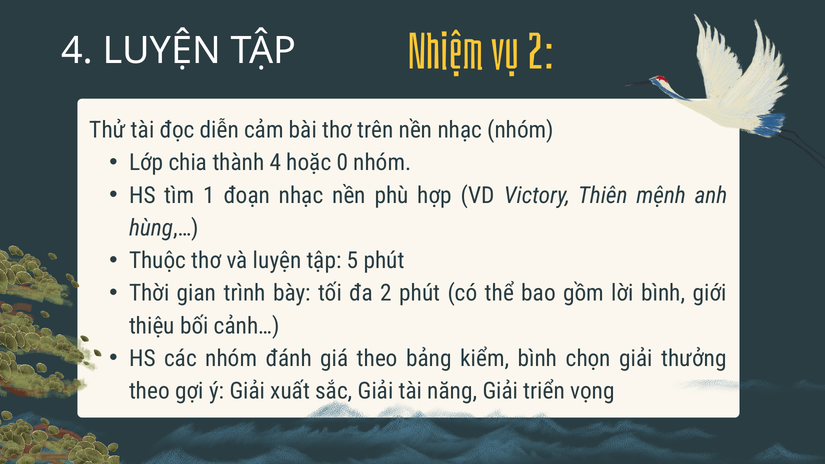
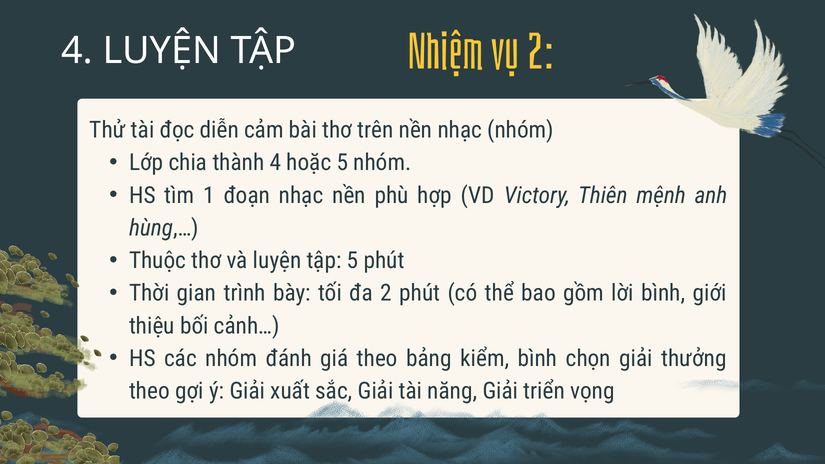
hoặc 0: 0 -> 5
